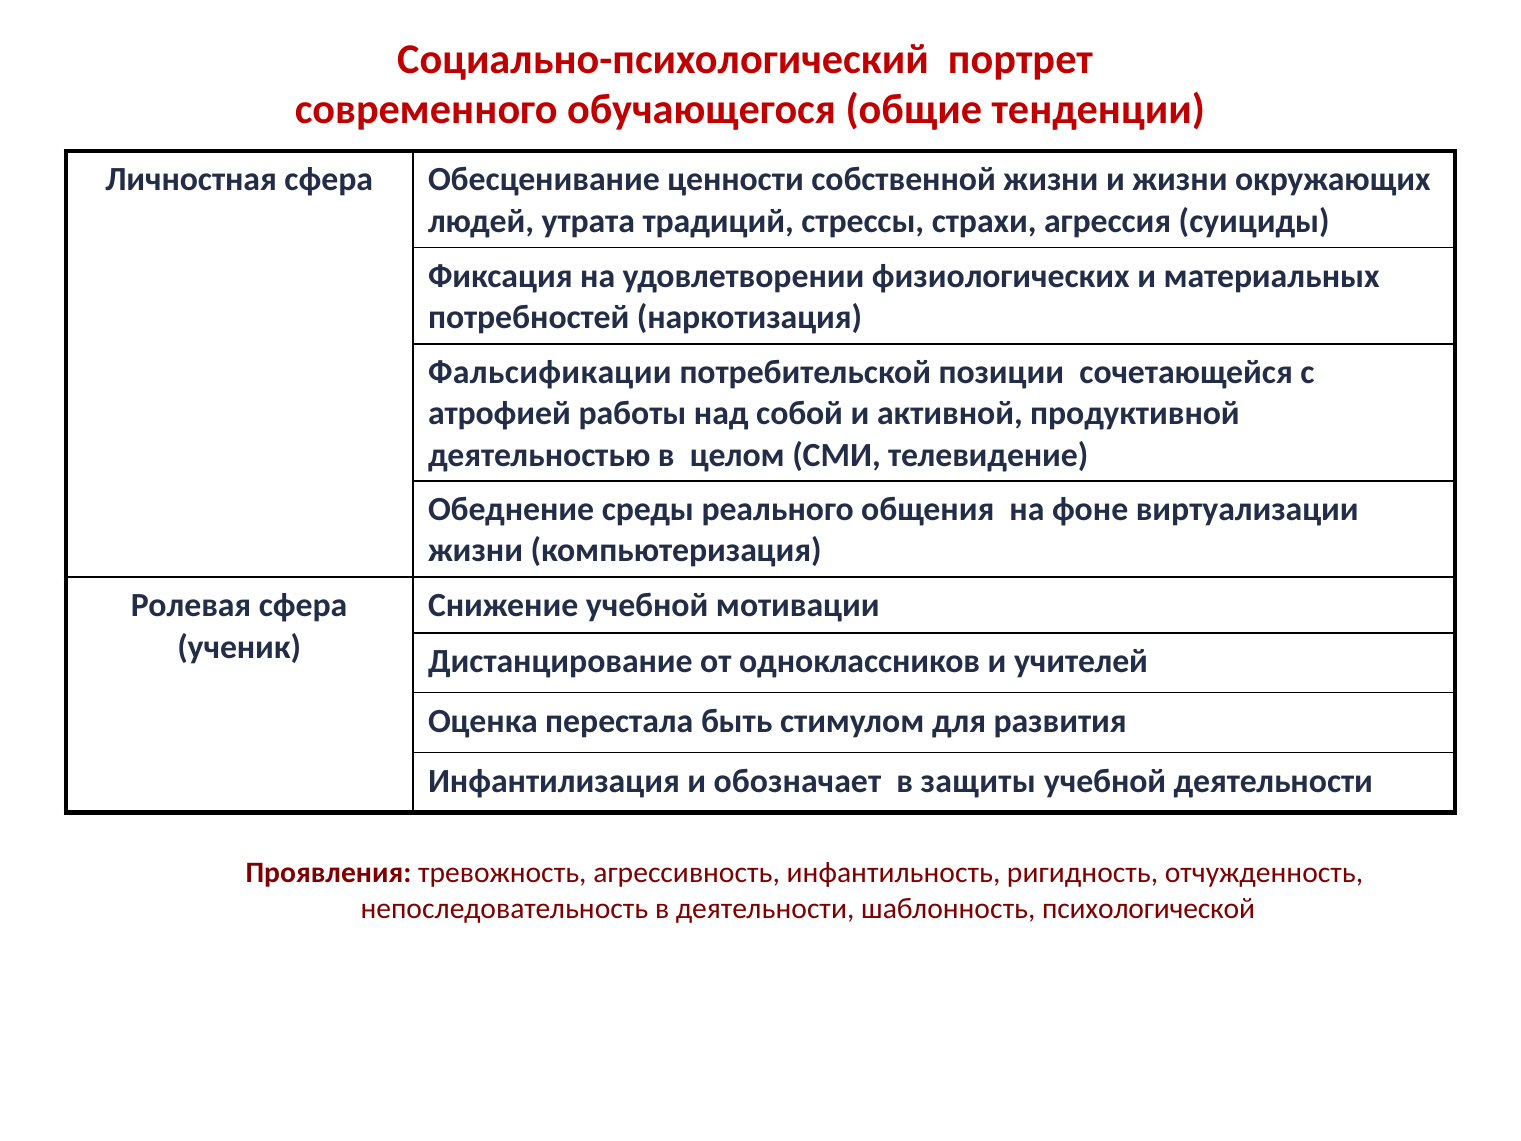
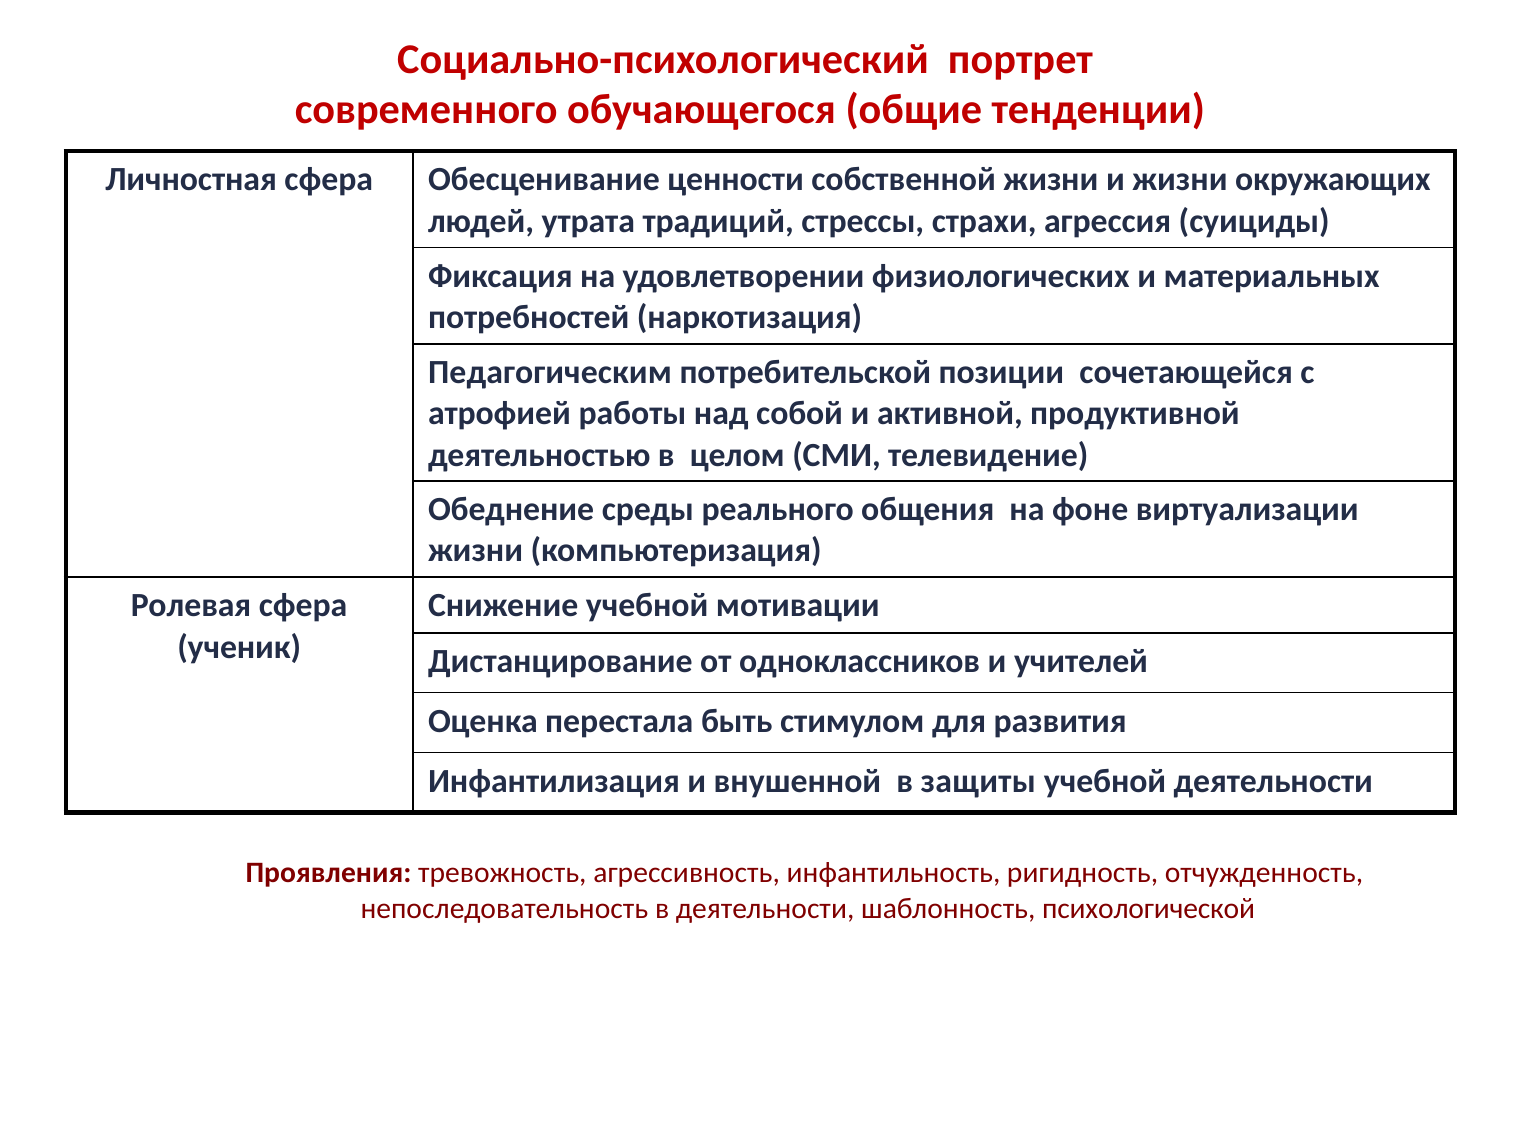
Фальсификации: Фальсификации -> Педагогическим
обозначает: обозначает -> внушенной
